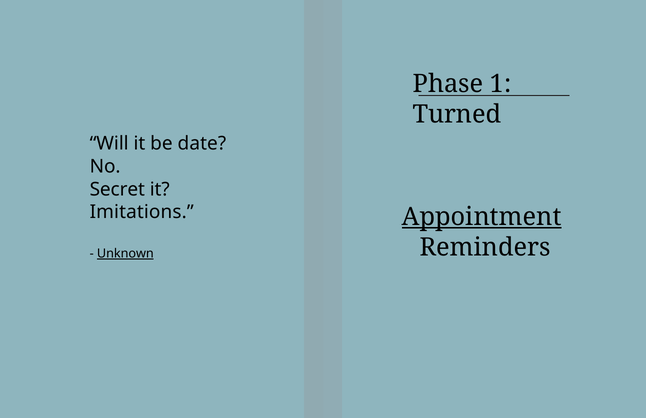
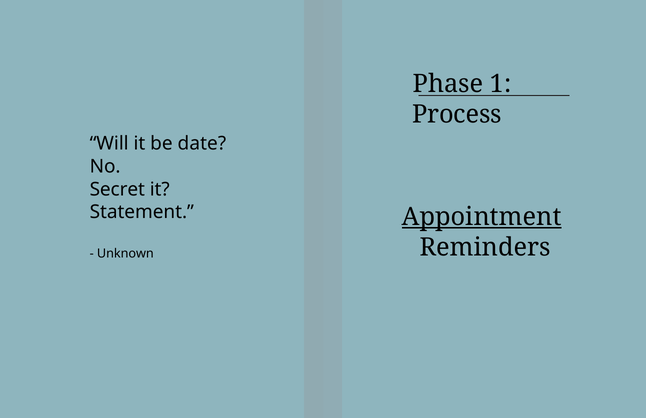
Turned: Turned -> Process
Imitations: Imitations -> Statement
Unknown underline: present -> none
